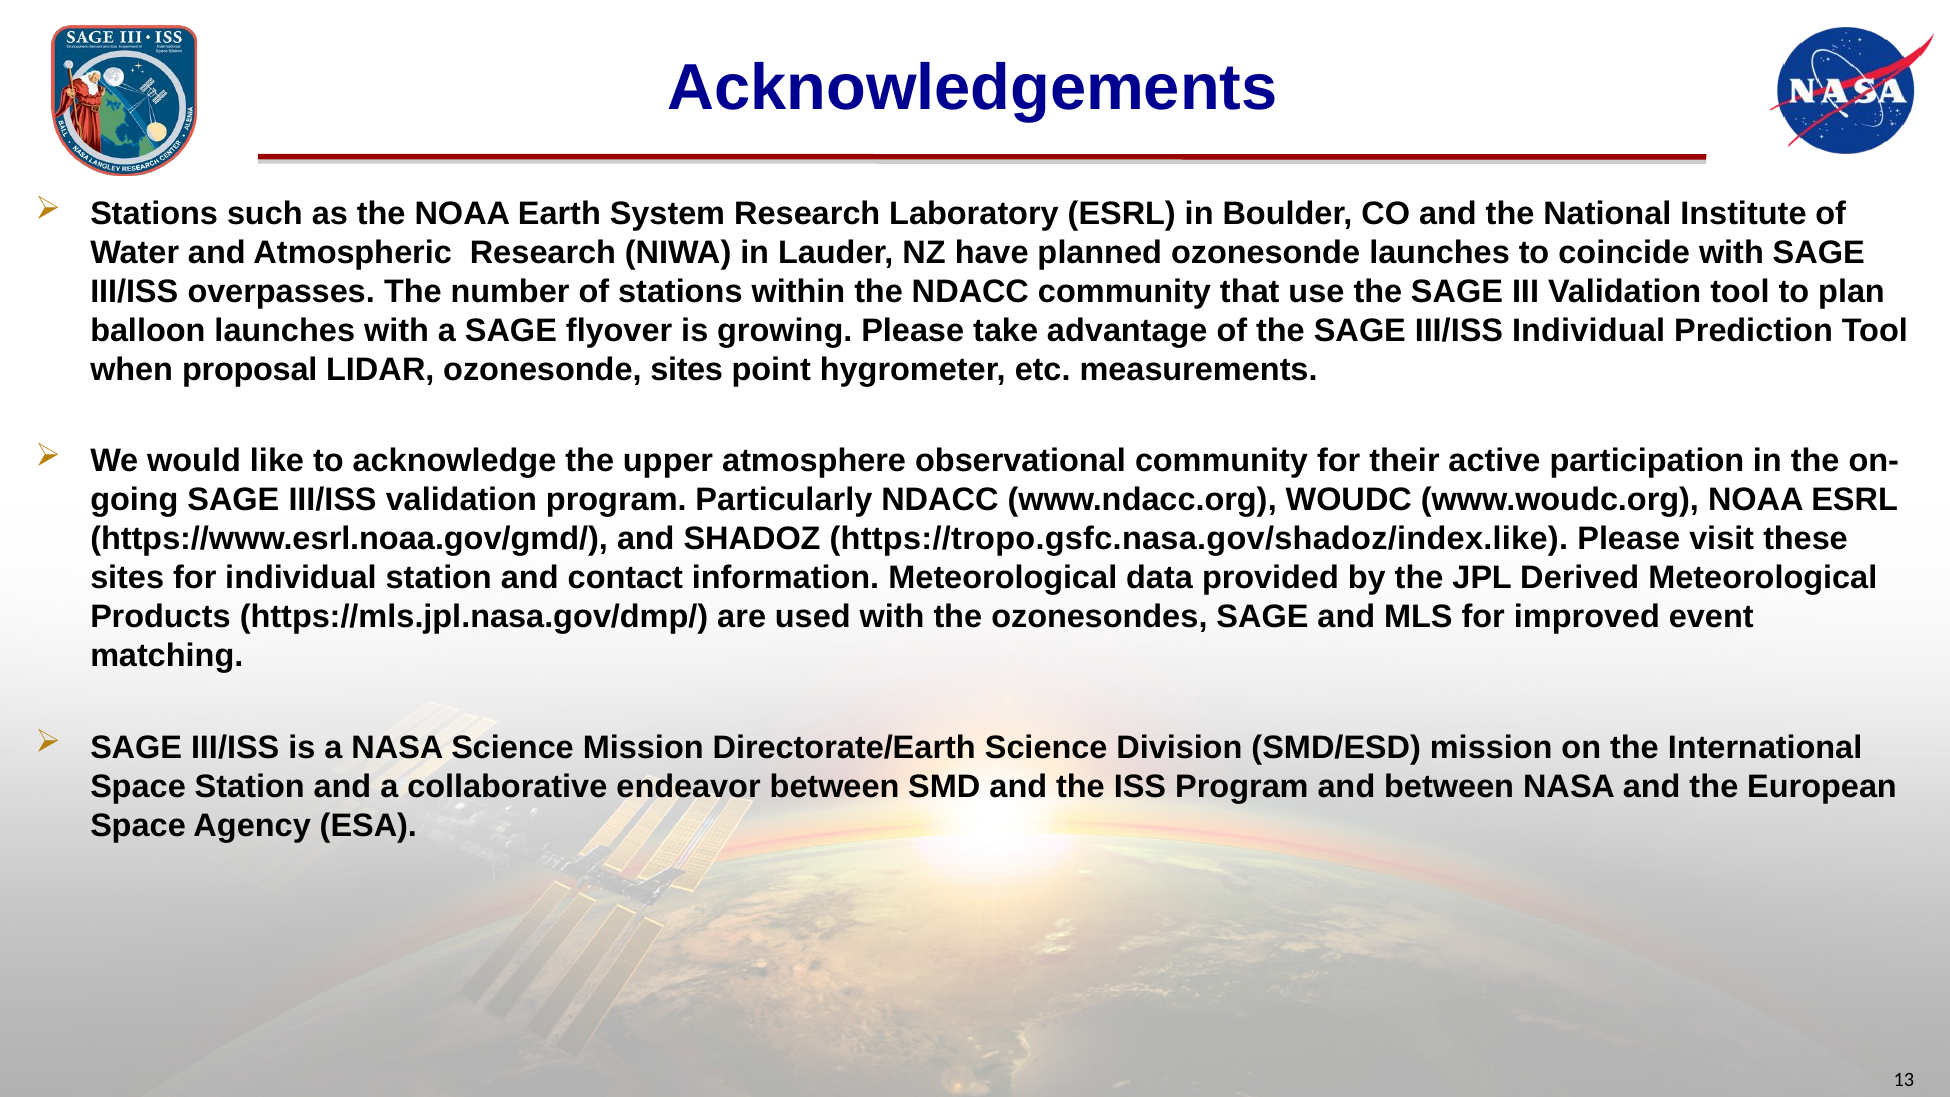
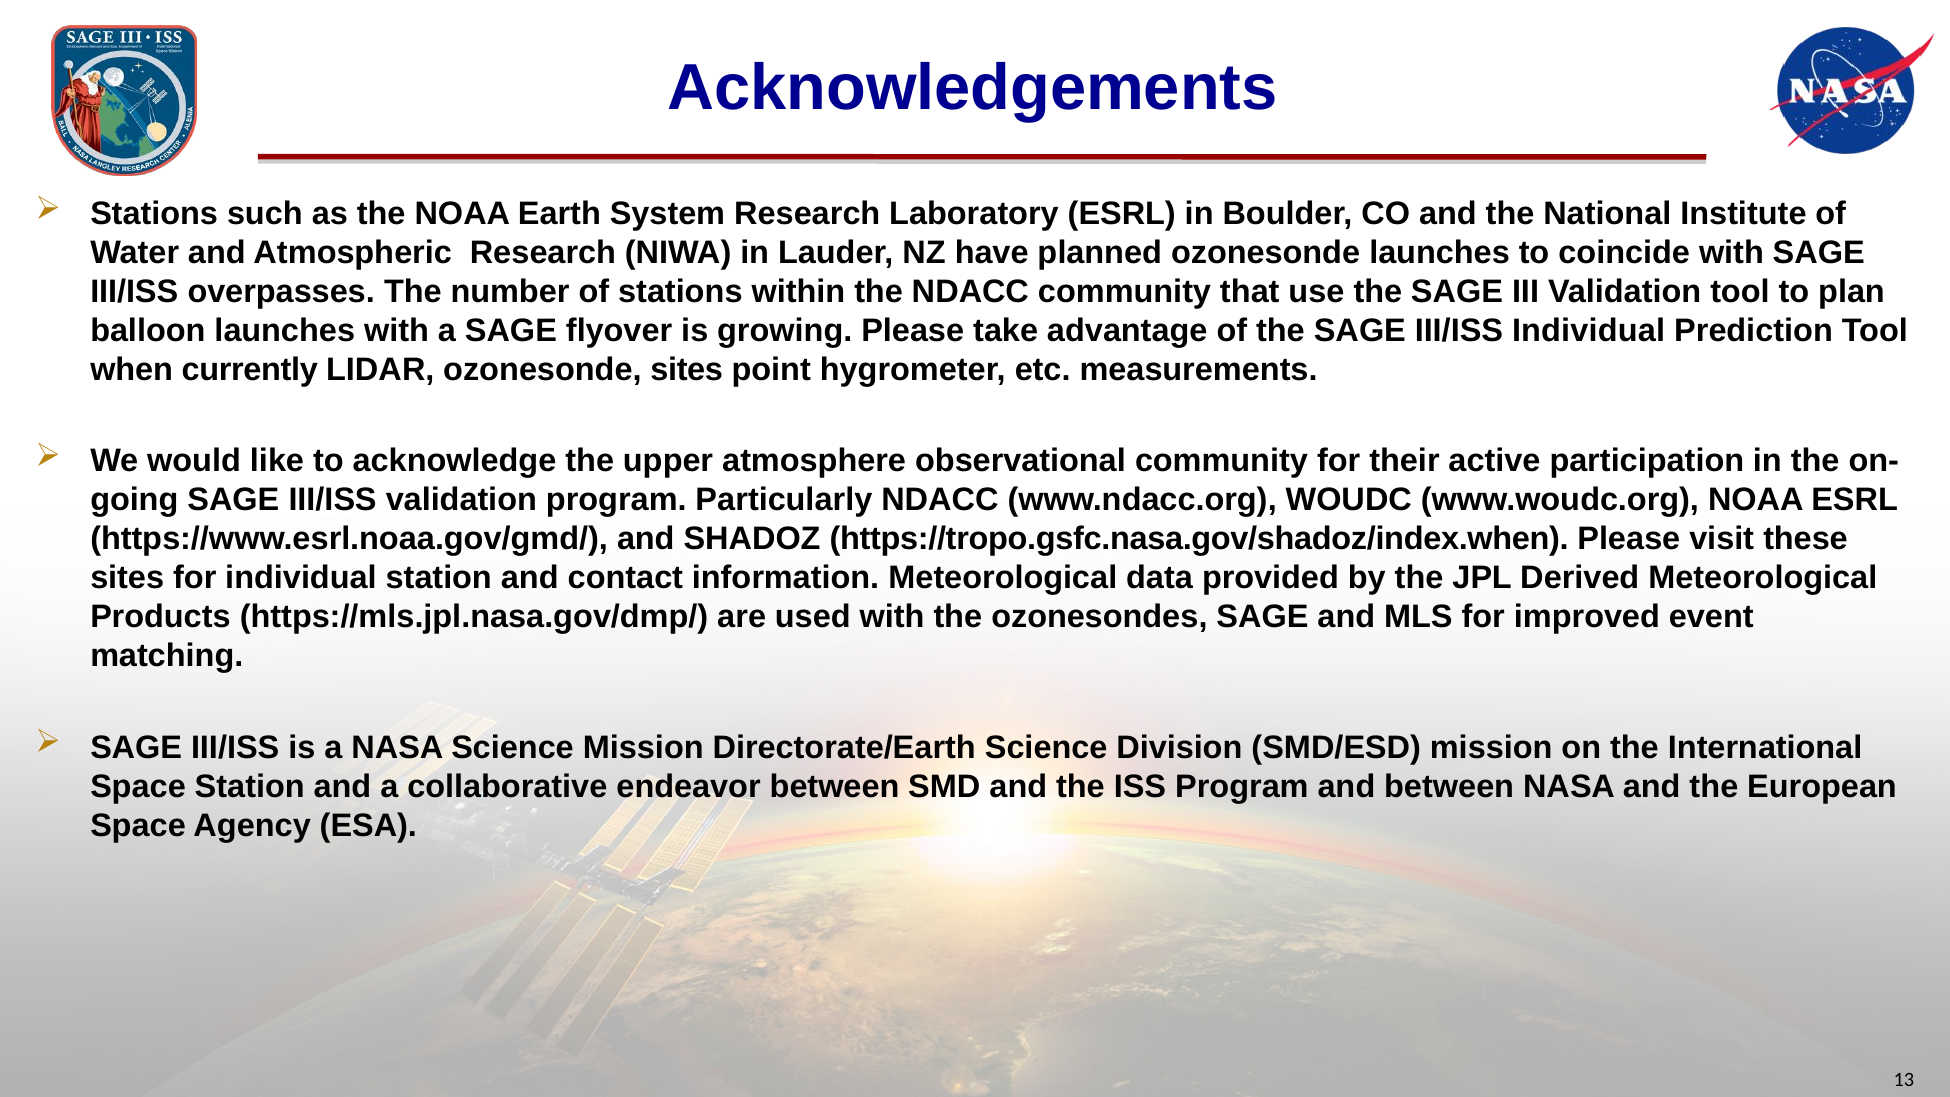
proposal: proposal -> currently
https://tropo.gsfc.nasa.gov/shadoz/index.like: https://tropo.gsfc.nasa.gov/shadoz/index.like -> https://tropo.gsfc.nasa.gov/shadoz/index.when
